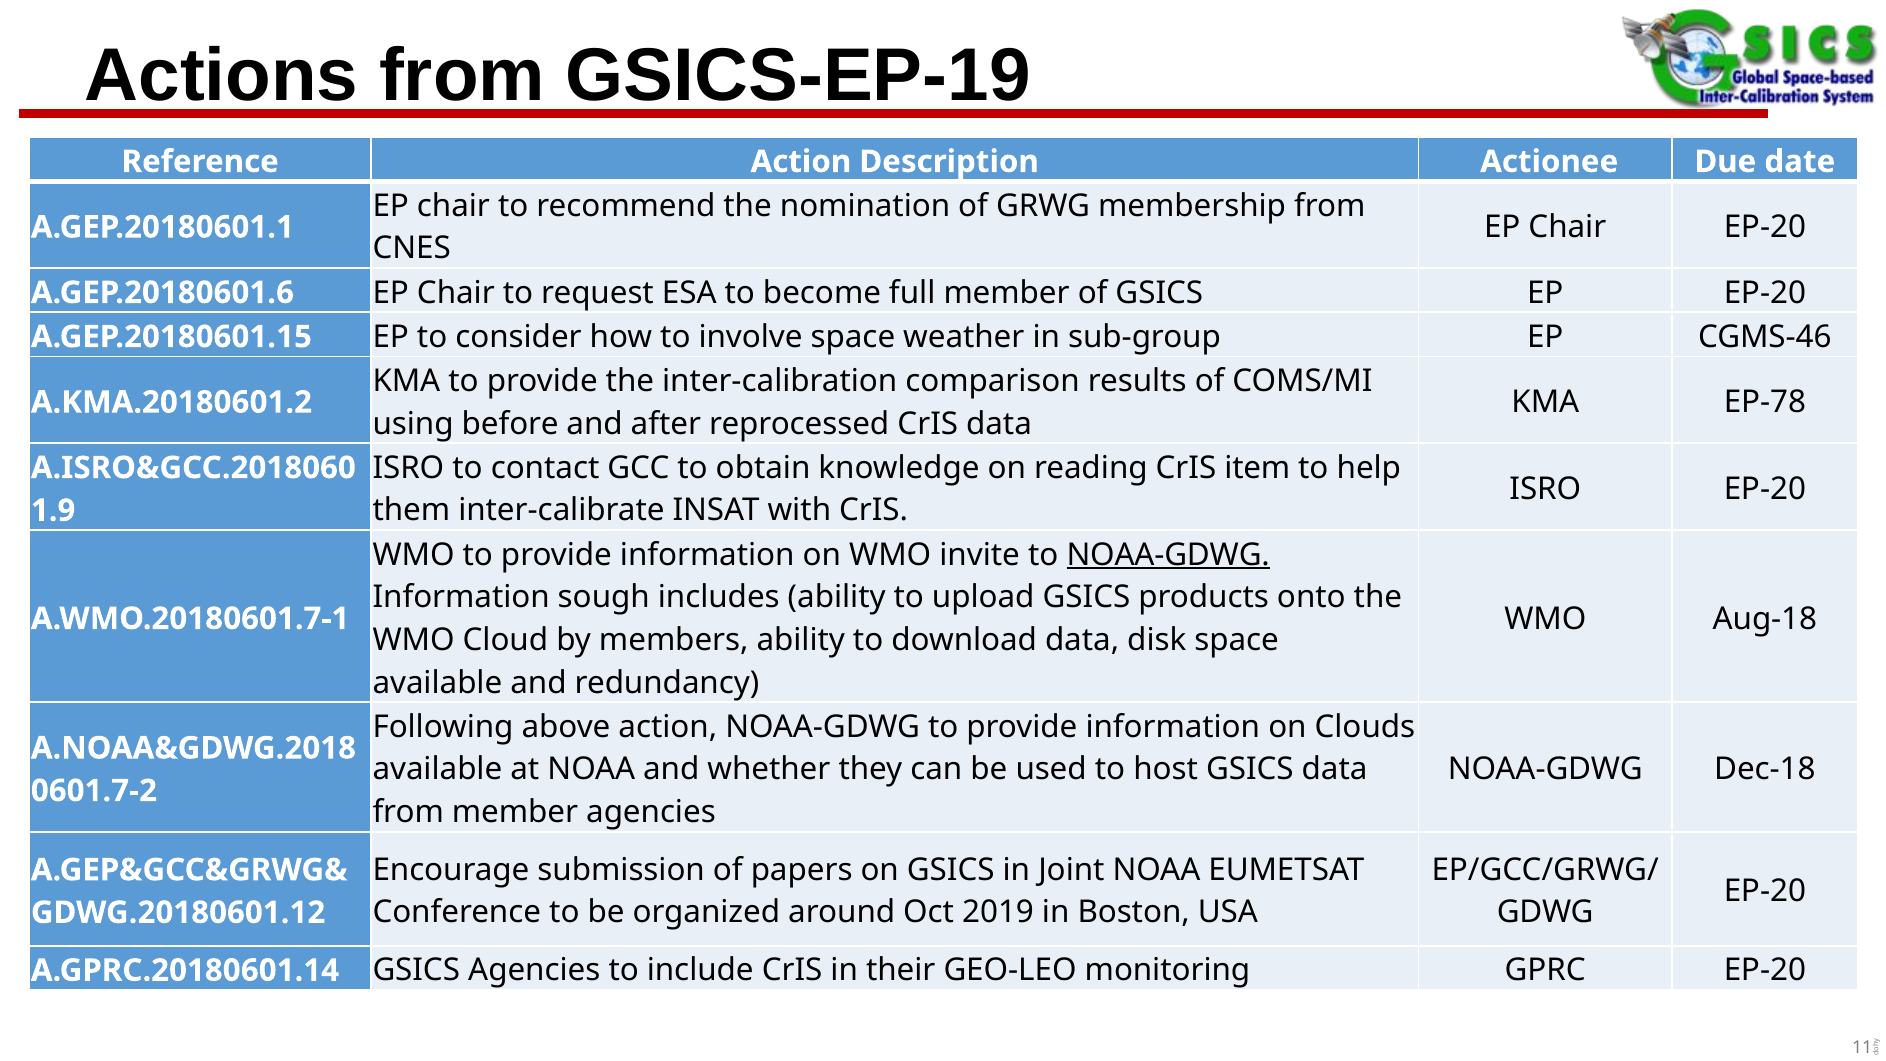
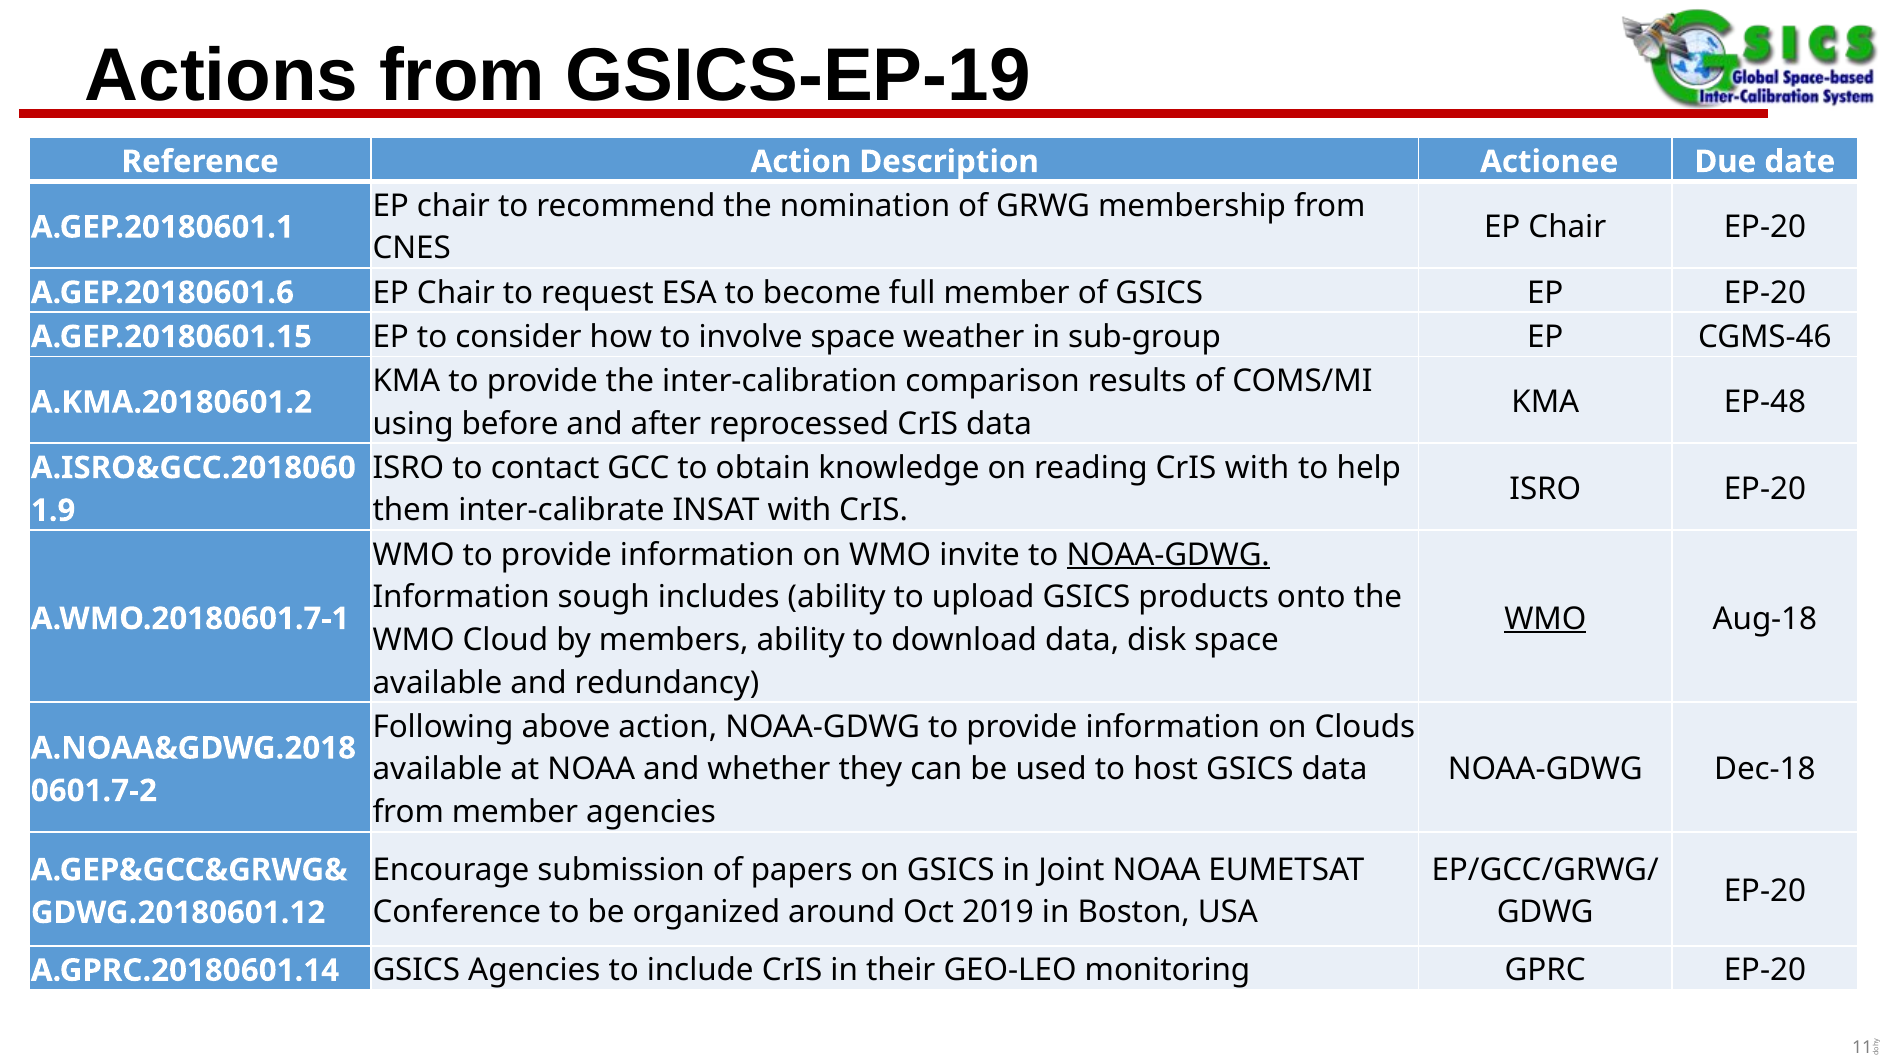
EP-78: EP-78 -> EP-48
CrIS item: item -> with
WMO at (1545, 619) underline: none -> present
